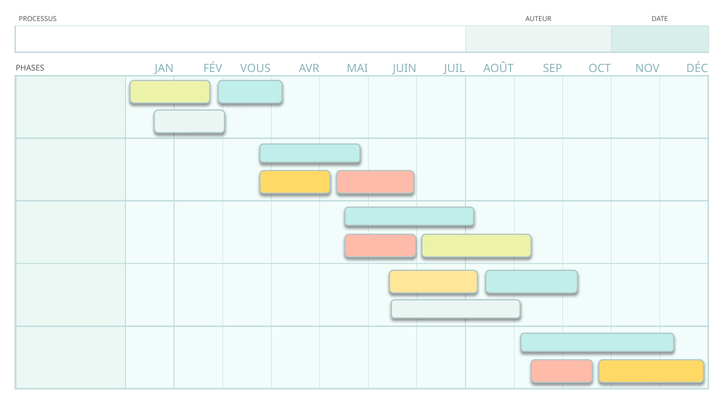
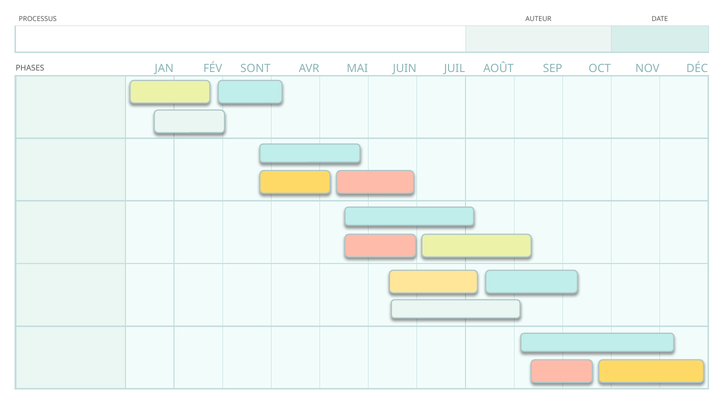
VOUS: VOUS -> SONT
